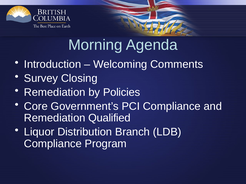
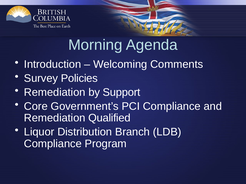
Closing: Closing -> Policies
Policies: Policies -> Support
